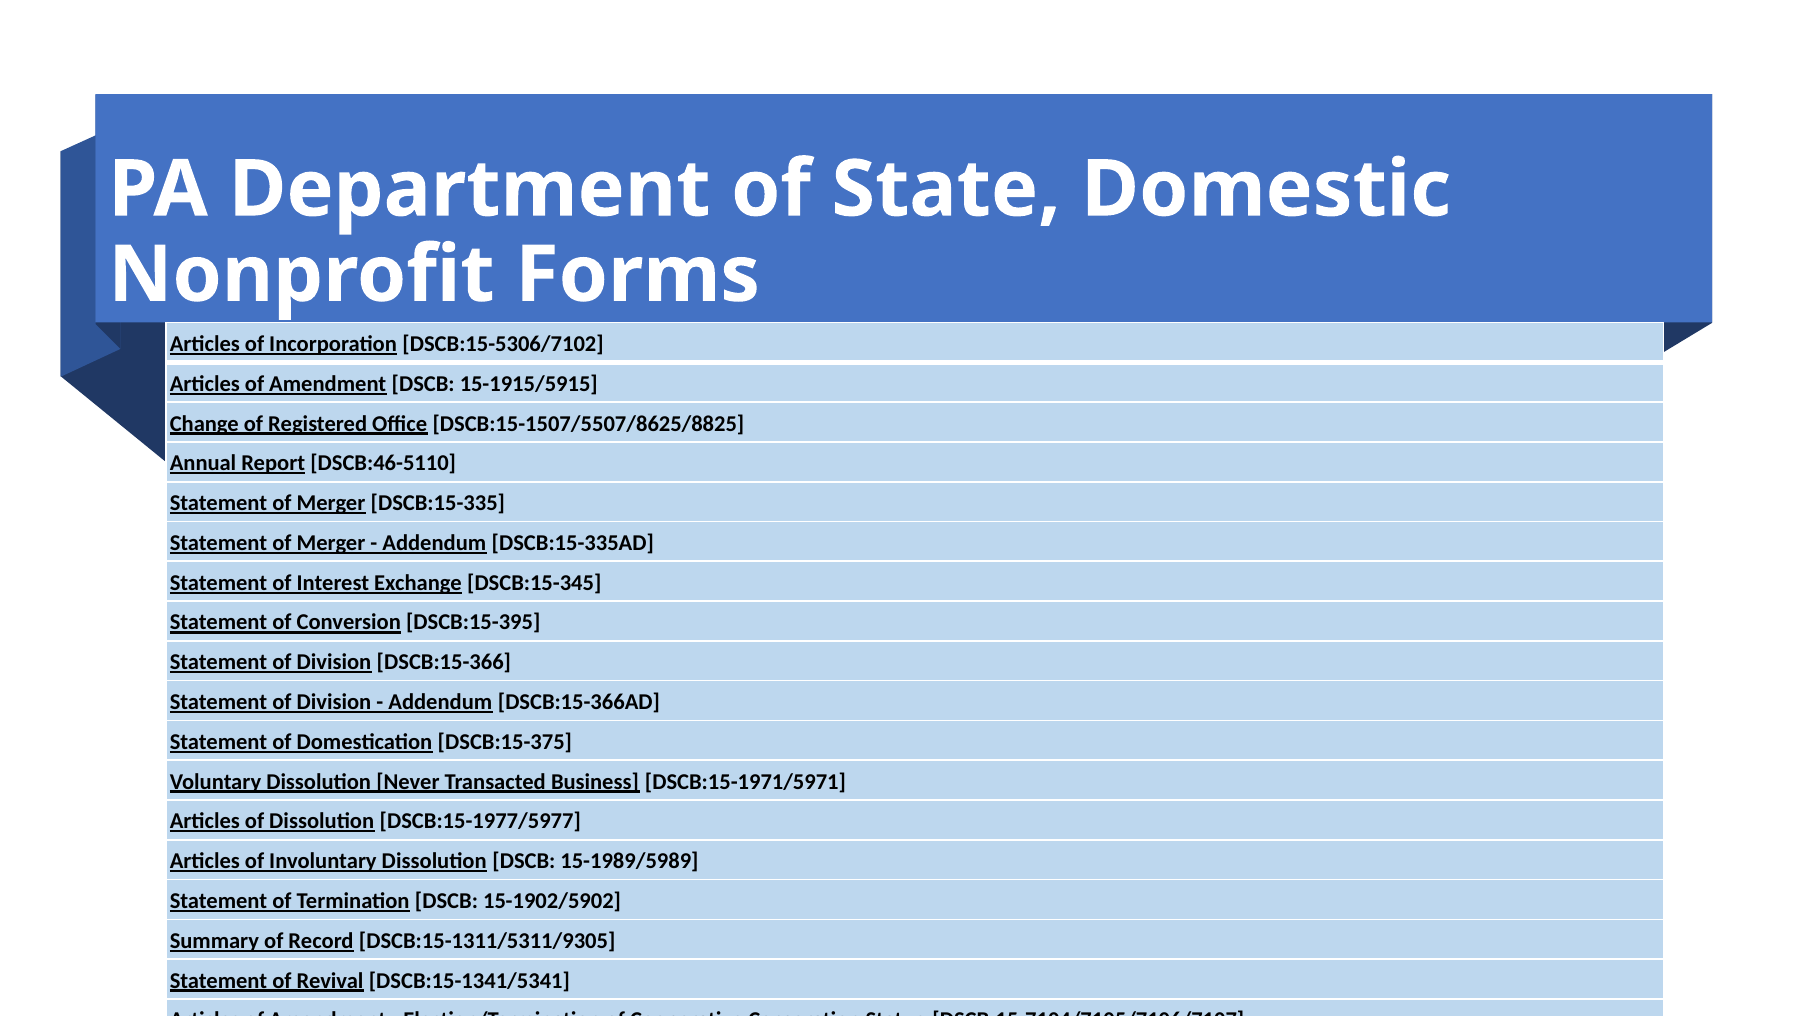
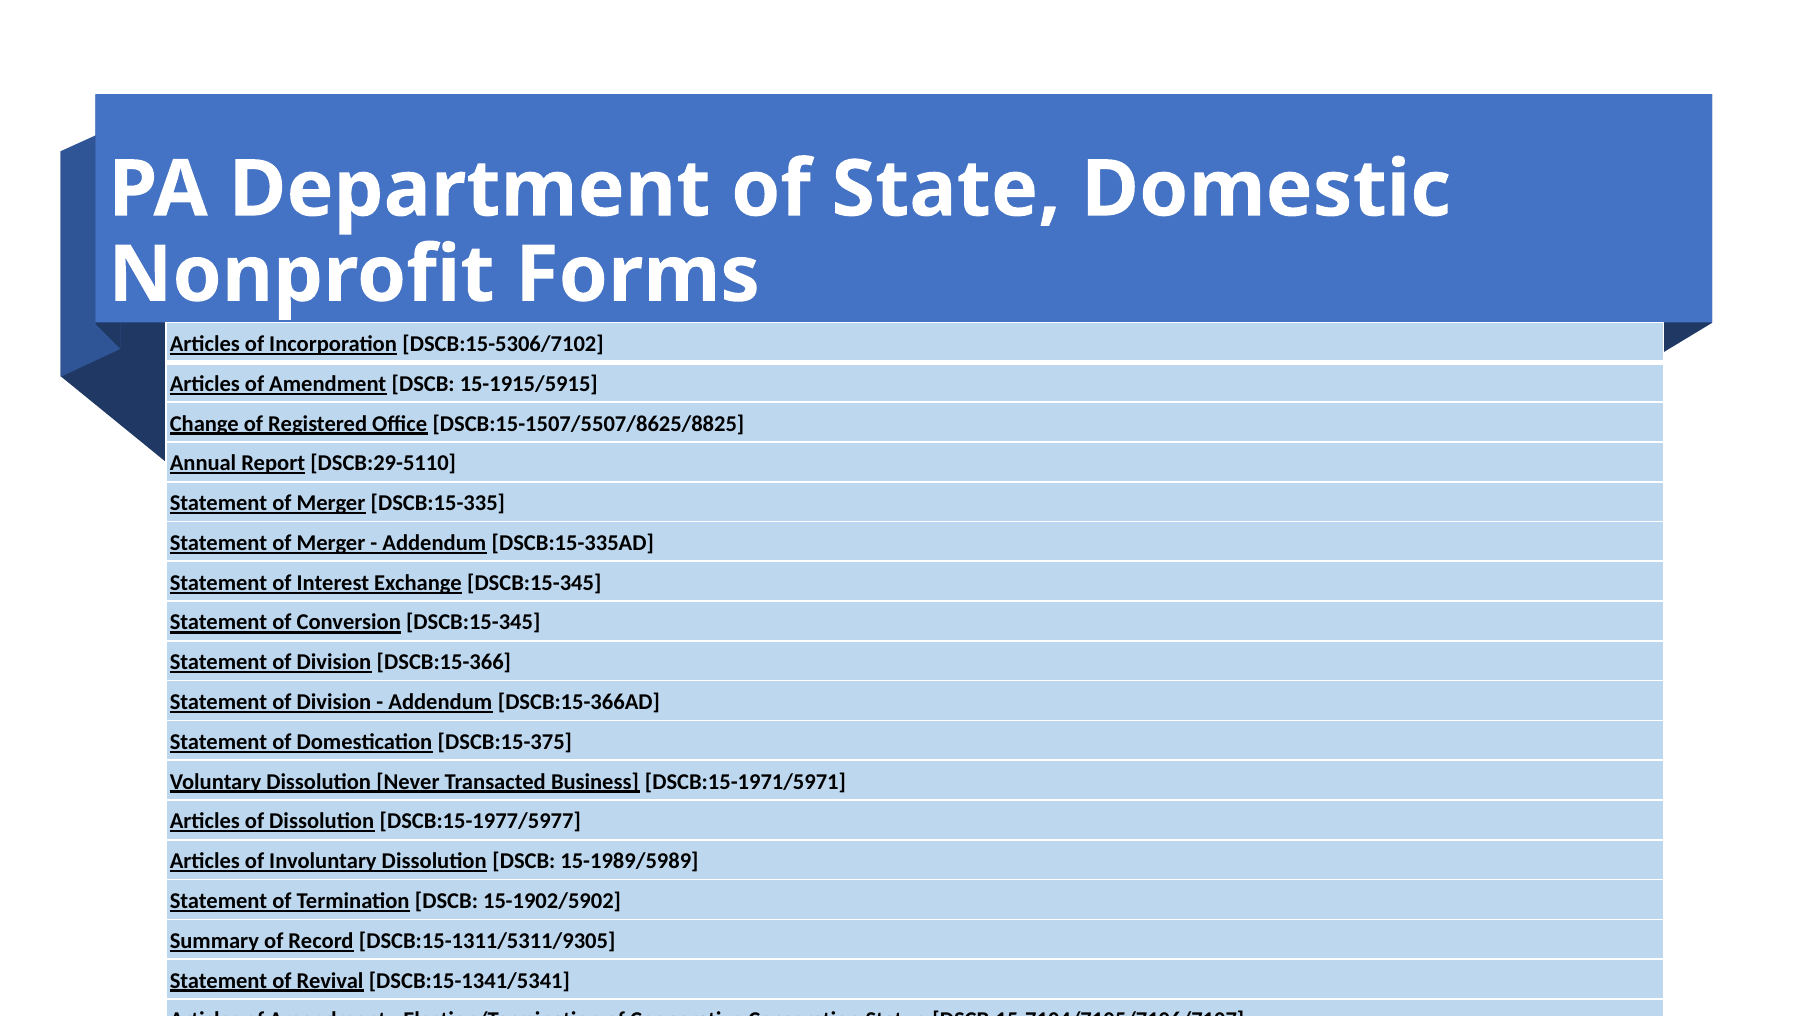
DSCB:46-5110: DSCB:46-5110 -> DSCB:29-5110
Conversion DSCB:15-395: DSCB:15-395 -> DSCB:15-345
